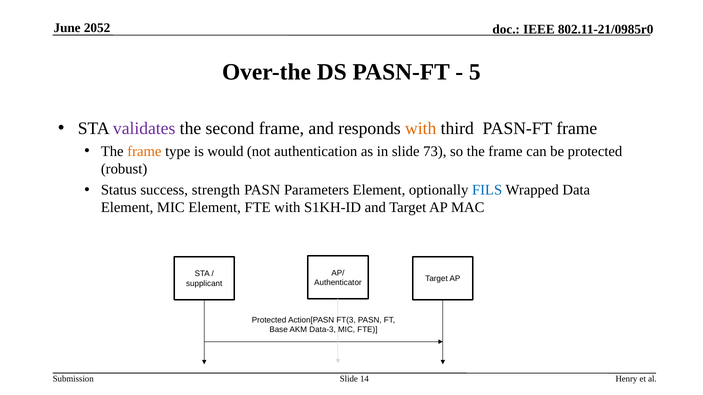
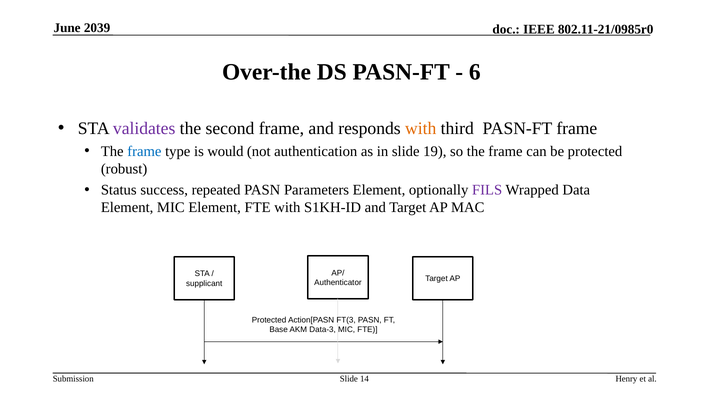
2052: 2052 -> 2039
5: 5 -> 6
frame at (144, 151) colour: orange -> blue
73: 73 -> 19
strength: strength -> repeated
FILS colour: blue -> purple
